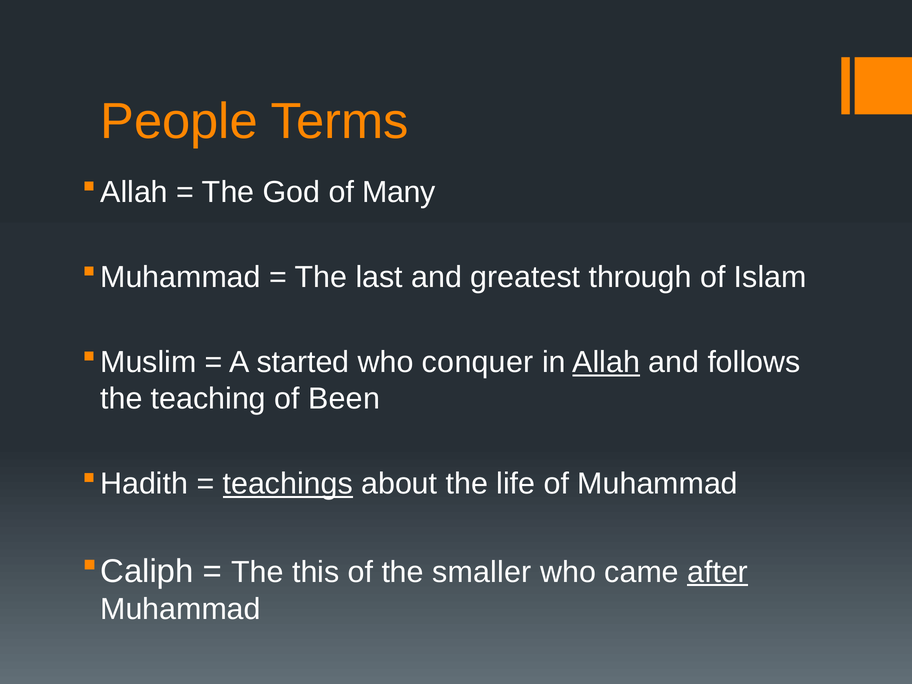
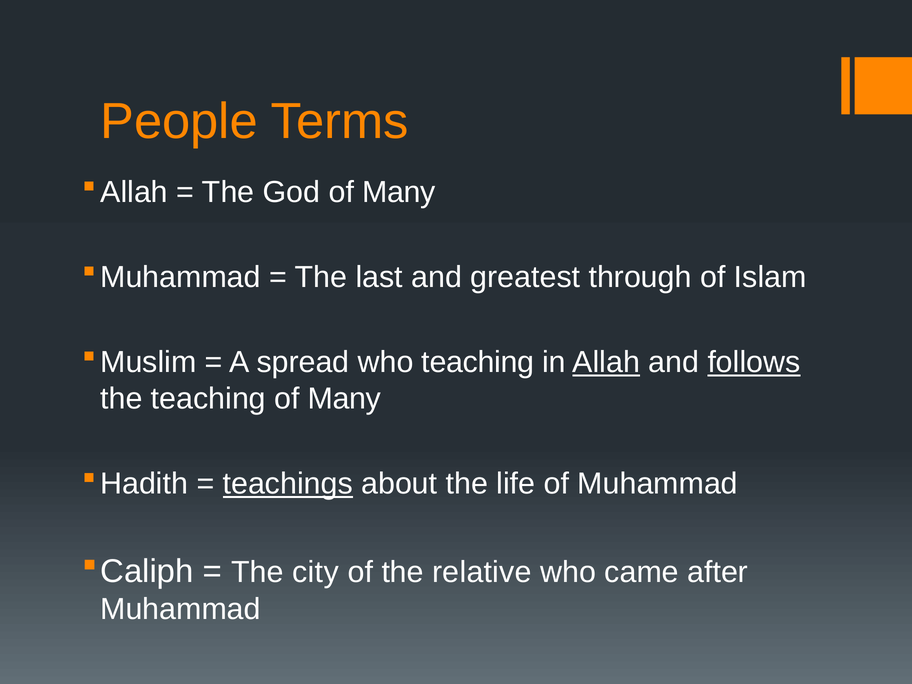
started: started -> spread
who conquer: conquer -> teaching
follows underline: none -> present
teaching of Been: Been -> Many
this: this -> city
smaller: smaller -> relative
after underline: present -> none
